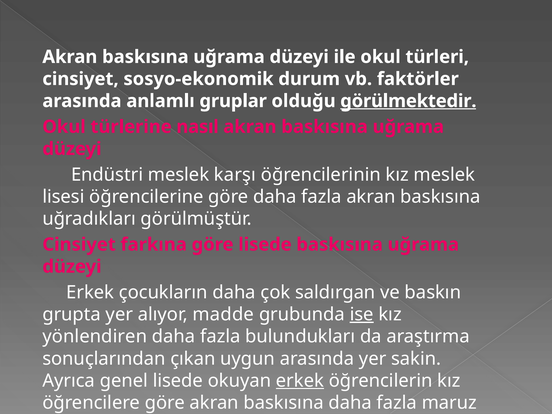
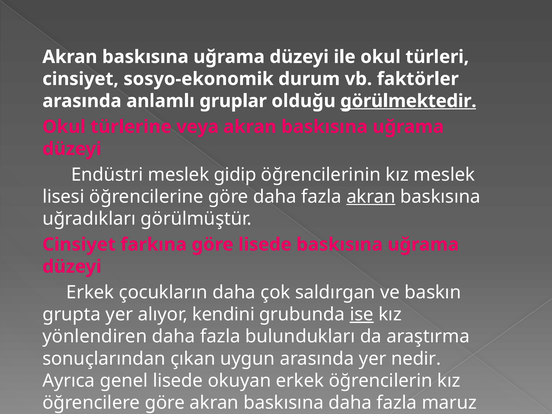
nasıl: nasıl -> veya
karşı: karşı -> gidip
akran at (371, 197) underline: none -> present
madde: madde -> kendini
sakin: sakin -> nedir
erkek at (300, 381) underline: present -> none
